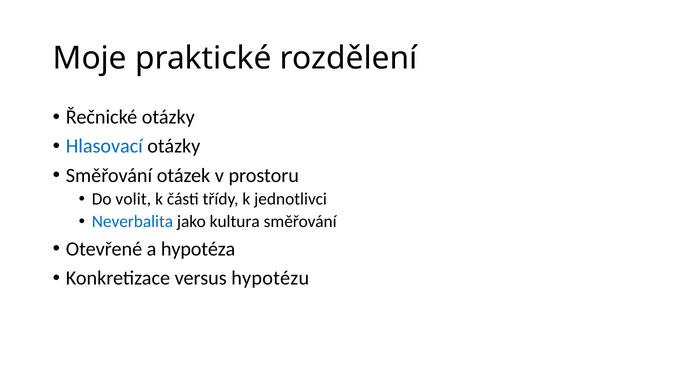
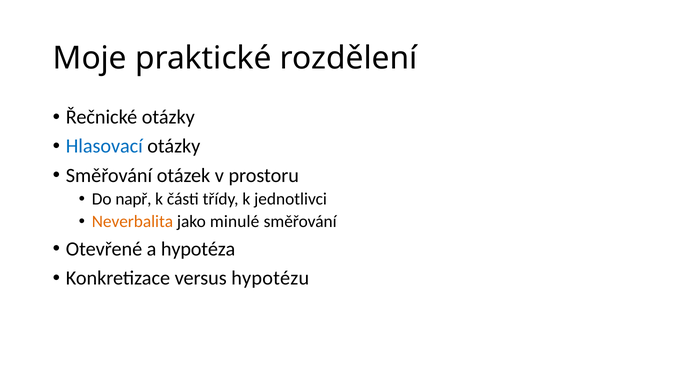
volit: volit -> např
Neverbalita colour: blue -> orange
kultura: kultura -> minulé
